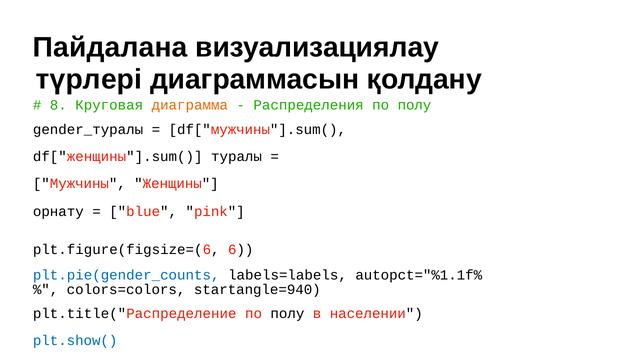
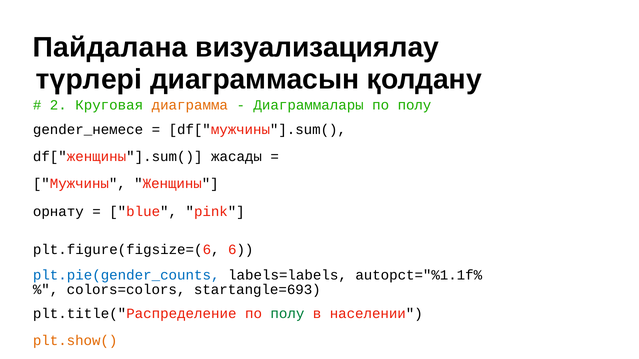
8: 8 -> 2
Распределения: Распределения -> Диаграммалары
gender_туралы: gender_туралы -> gender_немесе
туралы: туралы -> жасады
startangle=940: startangle=940 -> startangle=693
полу at (287, 314) colour: black -> green
plt.show( colour: blue -> orange
